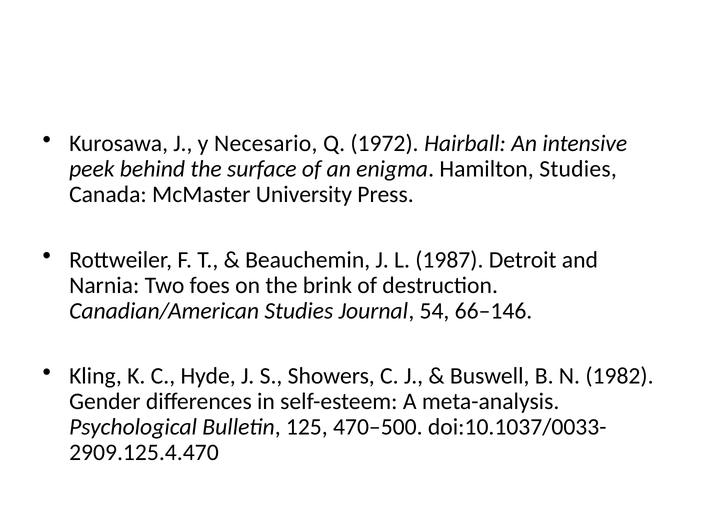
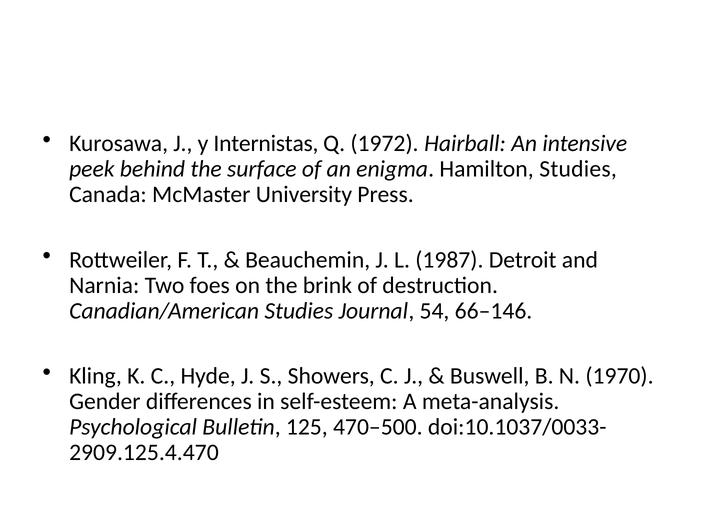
Necesario: Necesario -> Internistas
1982: 1982 -> 1970
